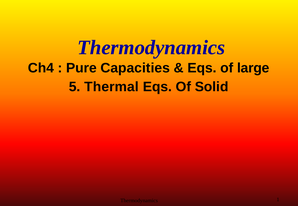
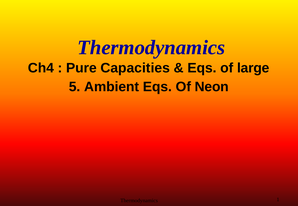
Thermal: Thermal -> Ambient
Solid: Solid -> Neon
